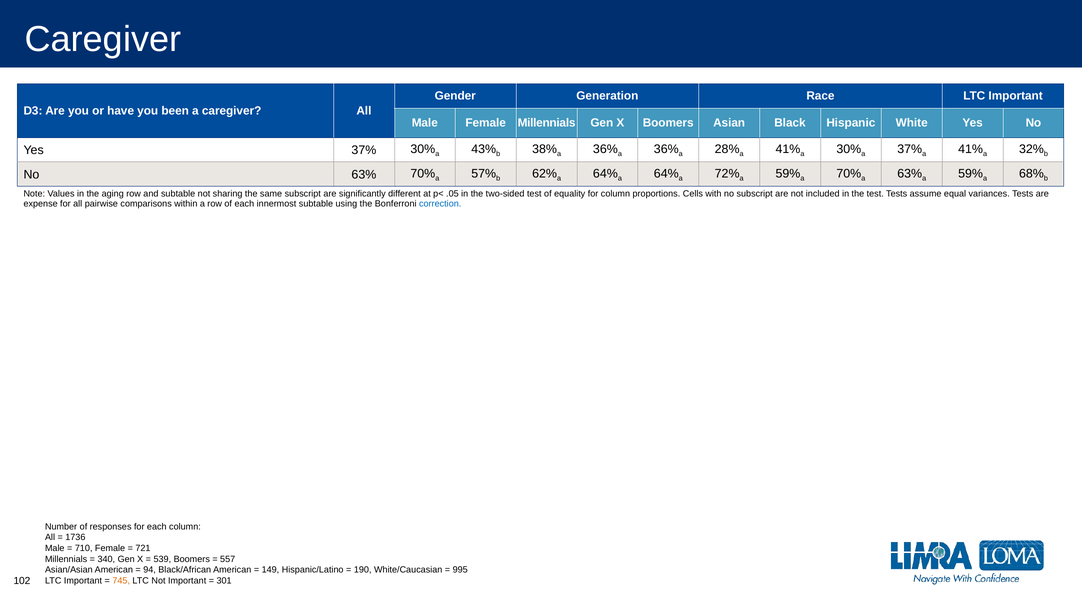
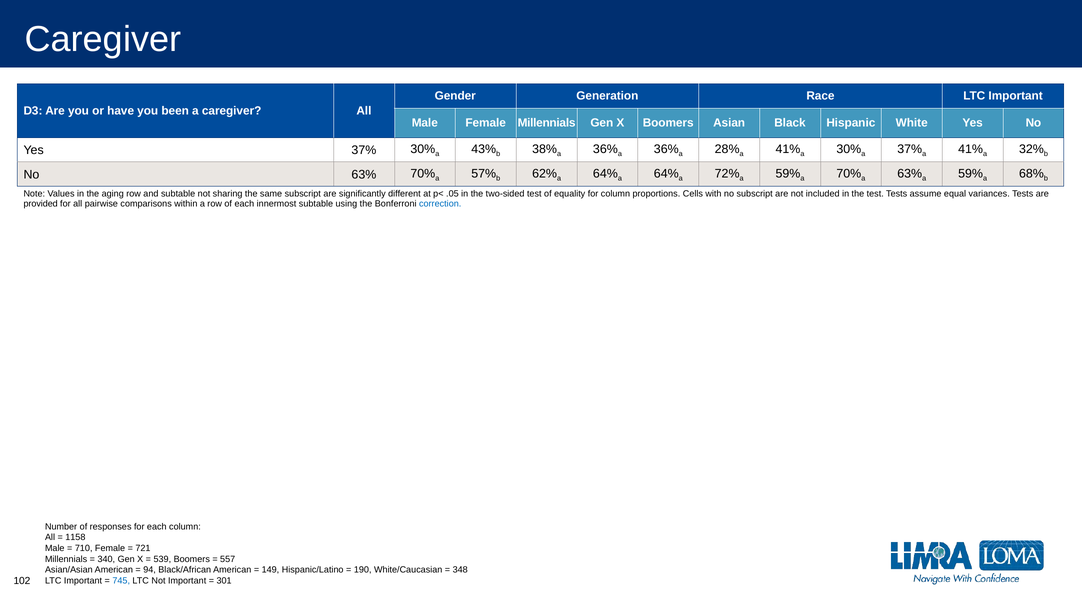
expense: expense -> provided
1736: 1736 -> 1158
995: 995 -> 348
745 colour: orange -> blue
